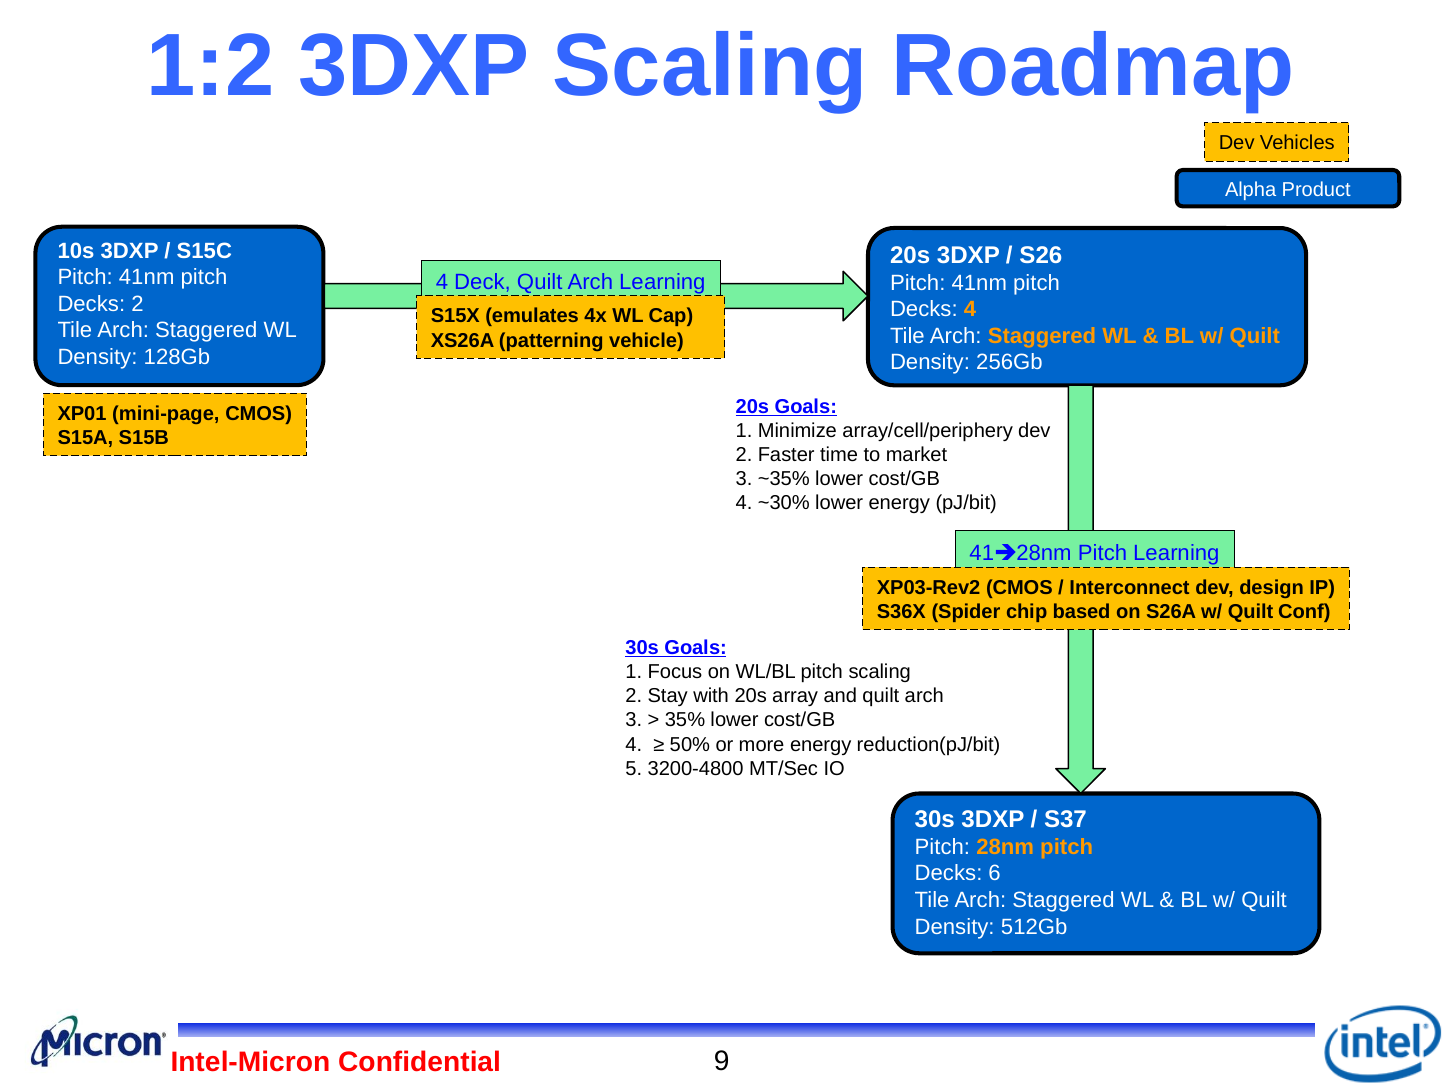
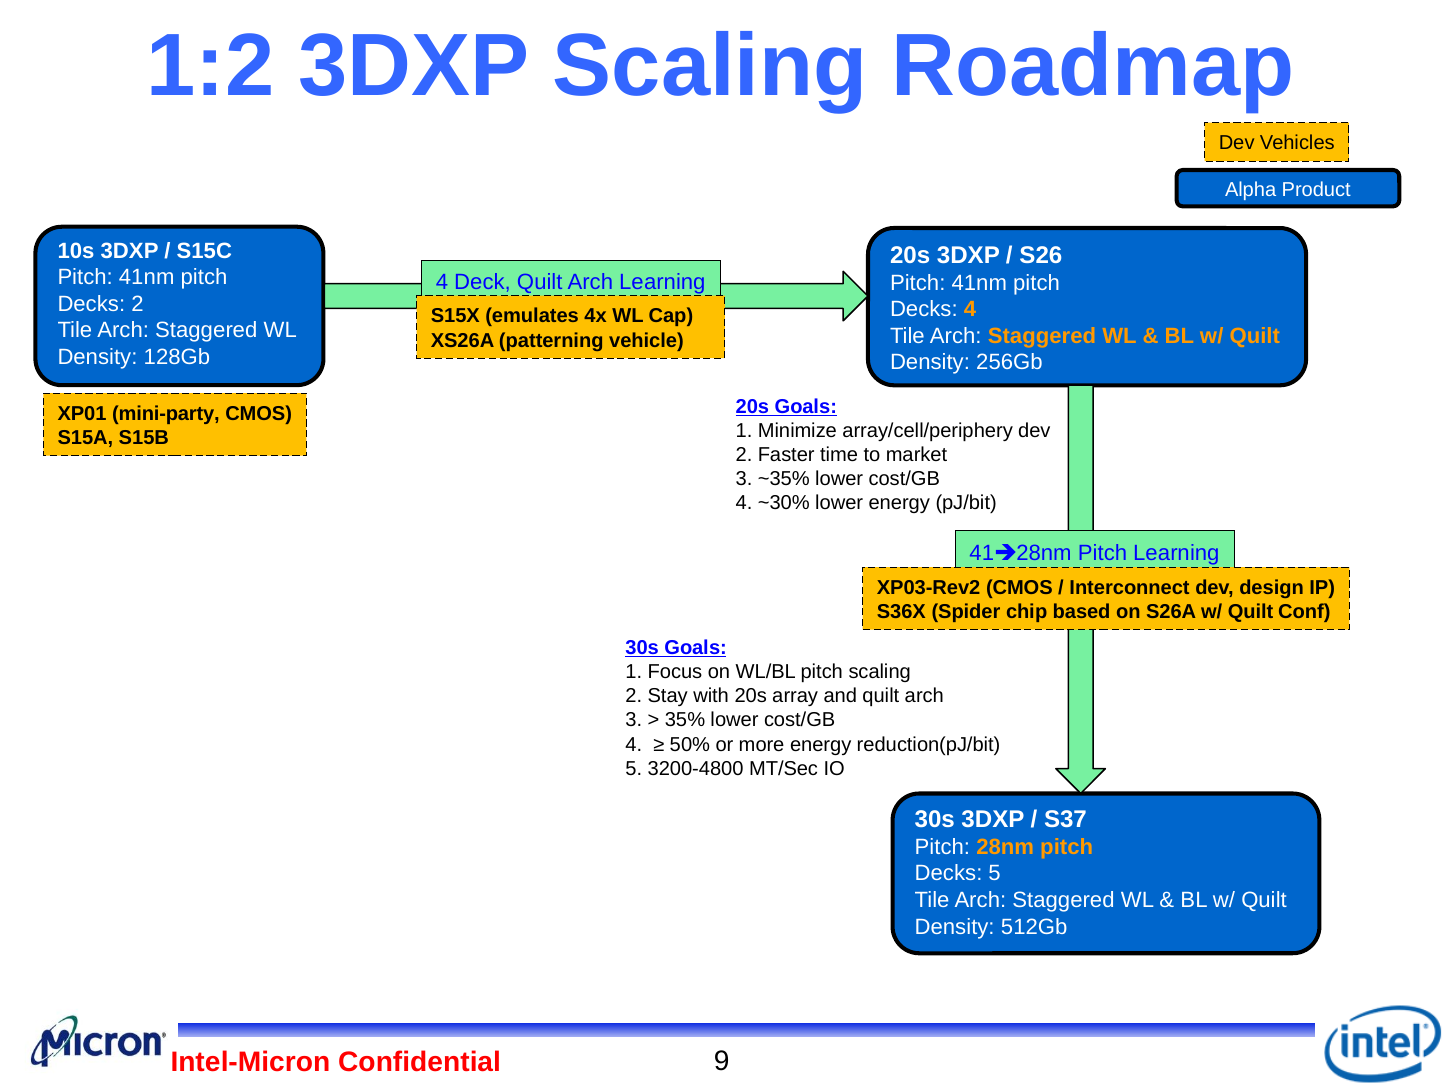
mini-page: mini-page -> mini-party
Decks 6: 6 -> 5
